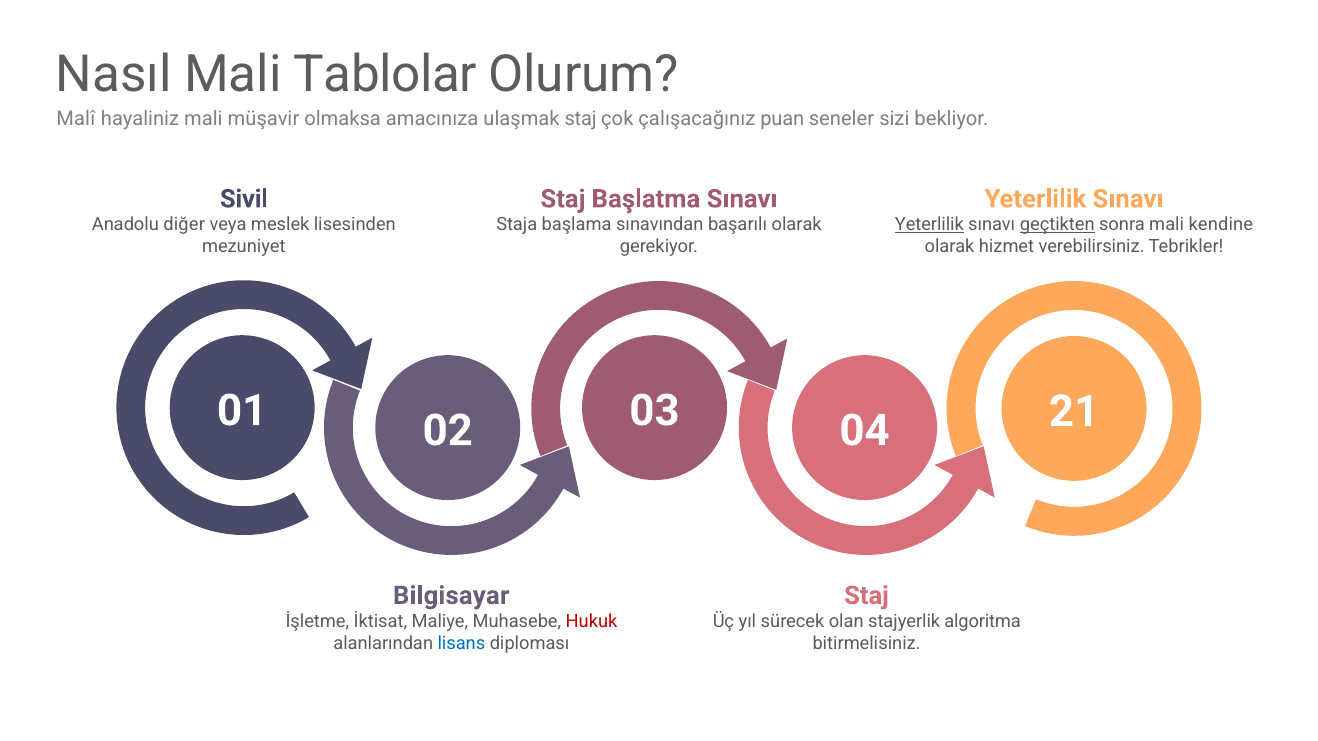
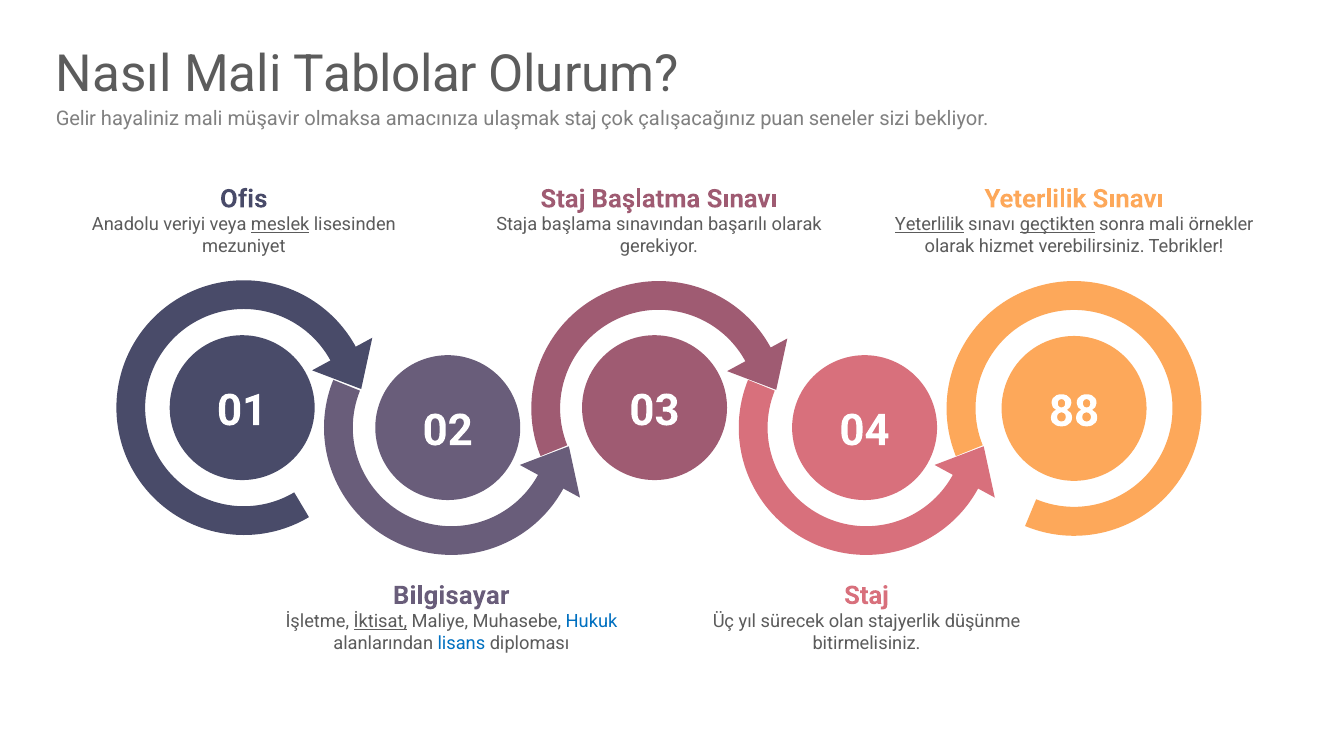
Malî: Malî -> Gelir
Sivil: Sivil -> Ofis
diğer: diğer -> veriyi
meslek underline: none -> present
kendine: kendine -> örnekler
21: 21 -> 88
İktisat underline: none -> present
Hukuk colour: red -> blue
algoritma: algoritma -> düşünme
